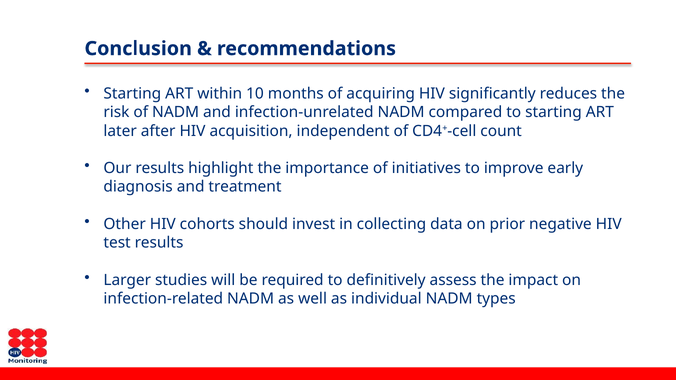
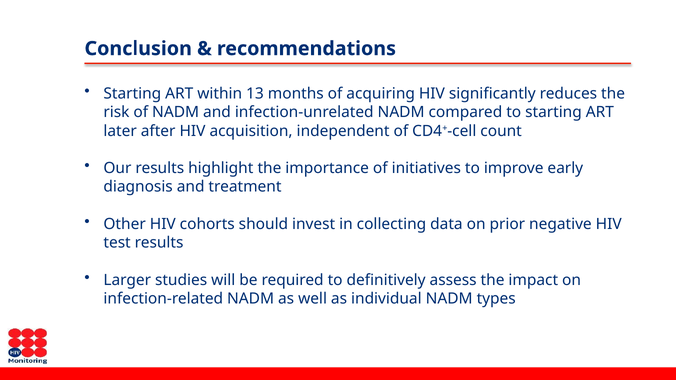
10: 10 -> 13
